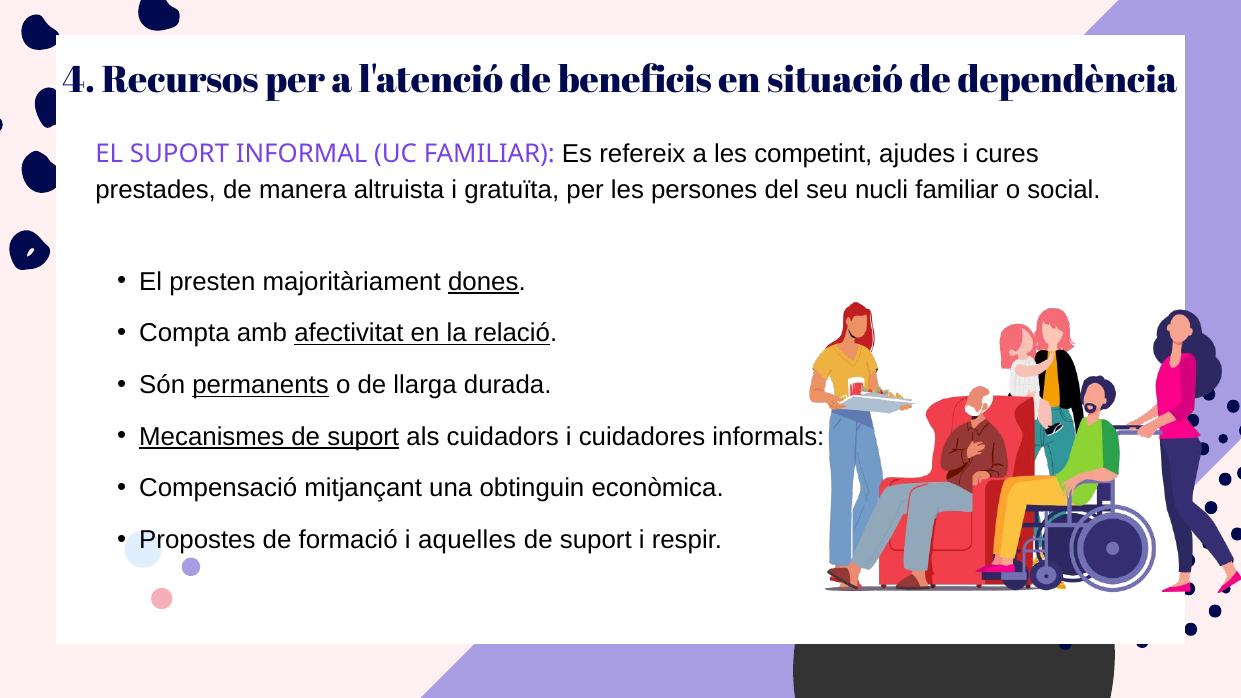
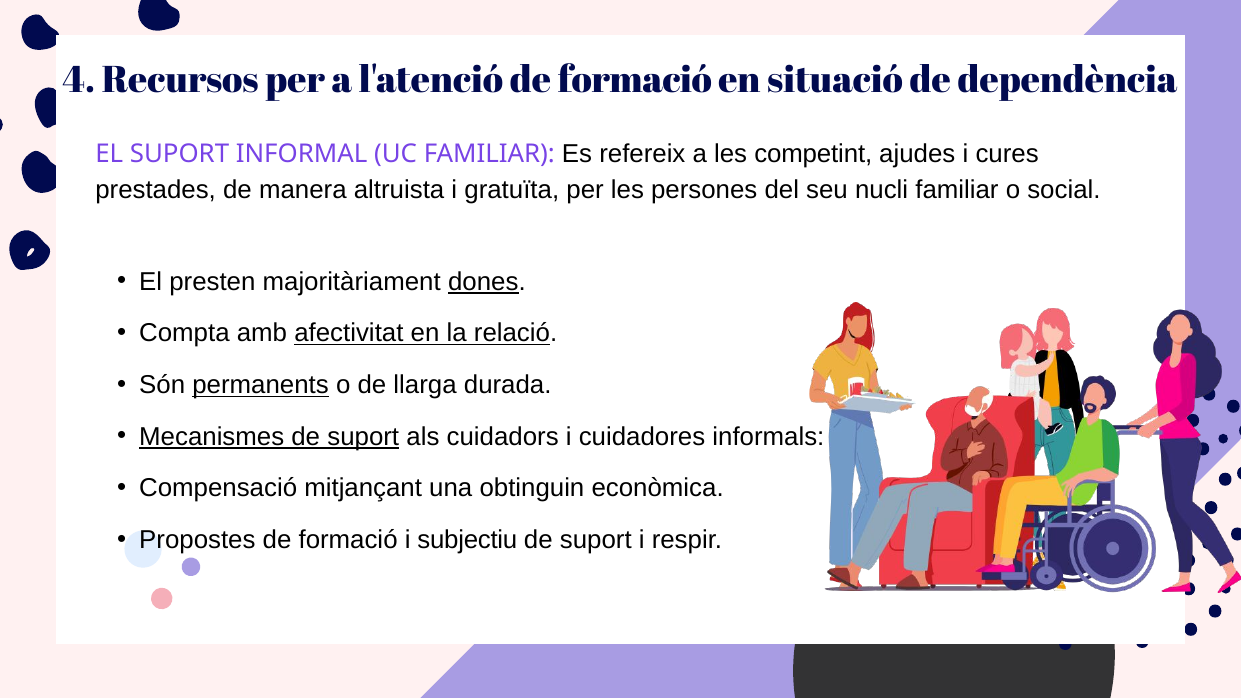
l'atenció de beneficis: beneficis -> formació
aquelles: aquelles -> subjectiu
